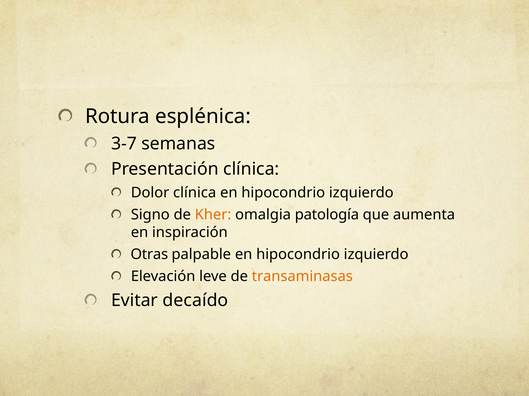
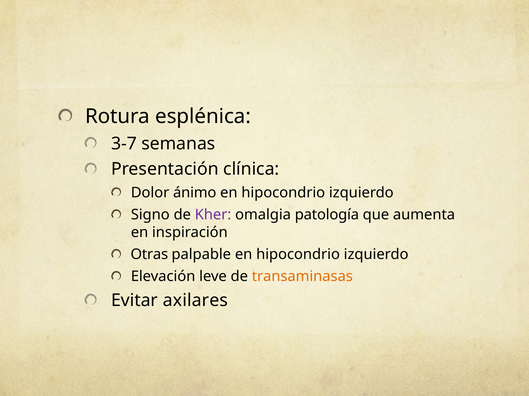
Dolor clínica: clínica -> ánimo
Kher colour: orange -> purple
decaído: decaído -> axilares
